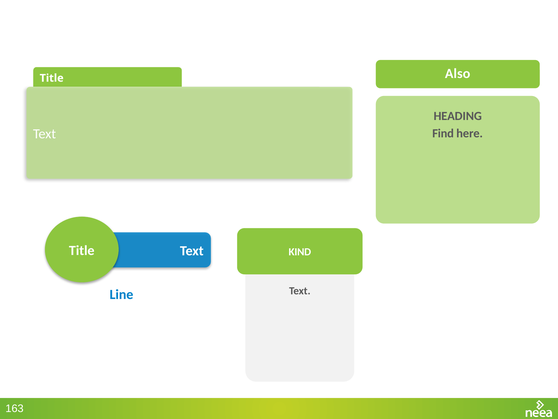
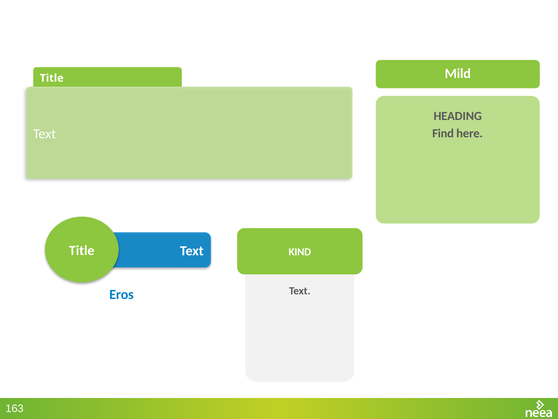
Also: Also -> Mild
Line: Line -> Eros
